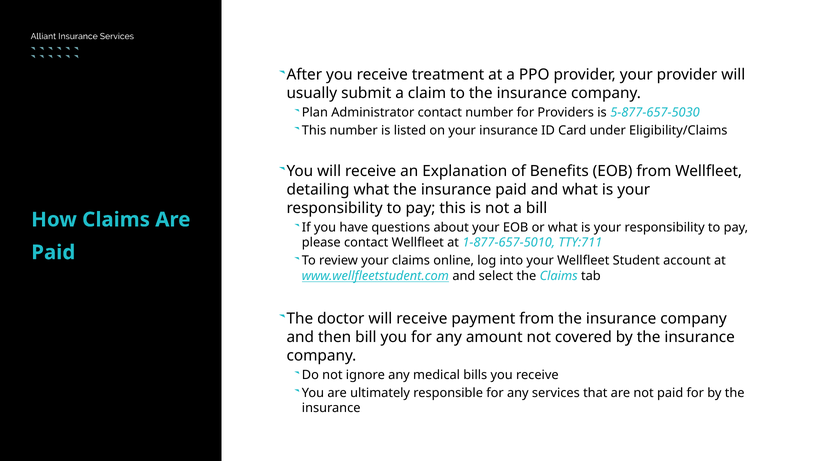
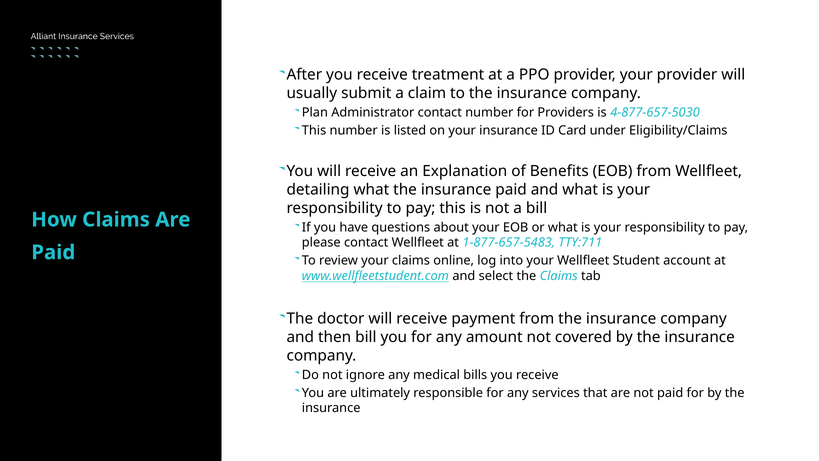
5-877-657-5030: 5-877-657-5030 -> 4-877-657-5030
1-877-657-5010: 1-877-657-5010 -> 1-877-657-5483
